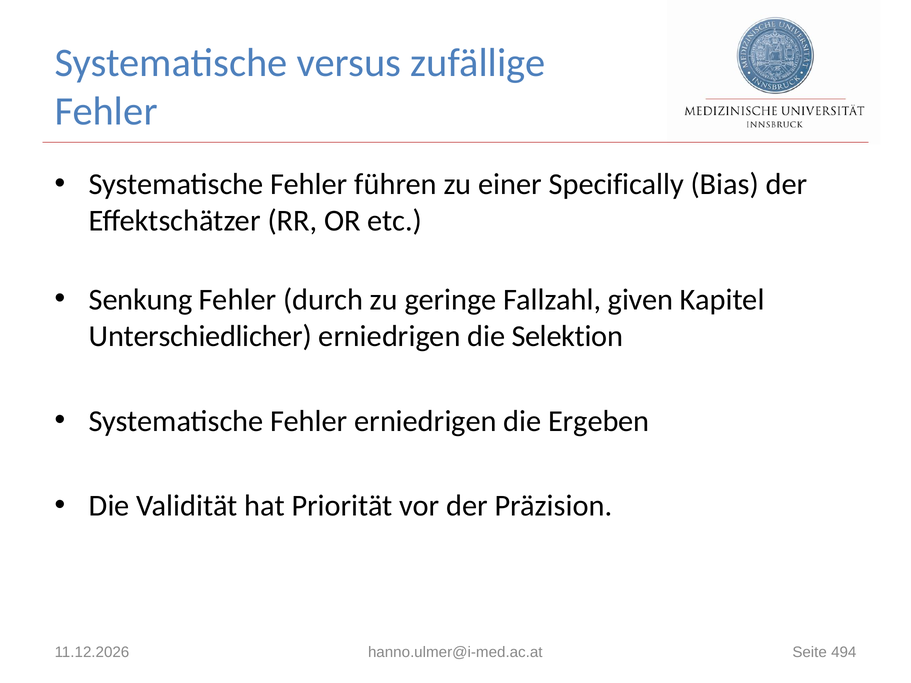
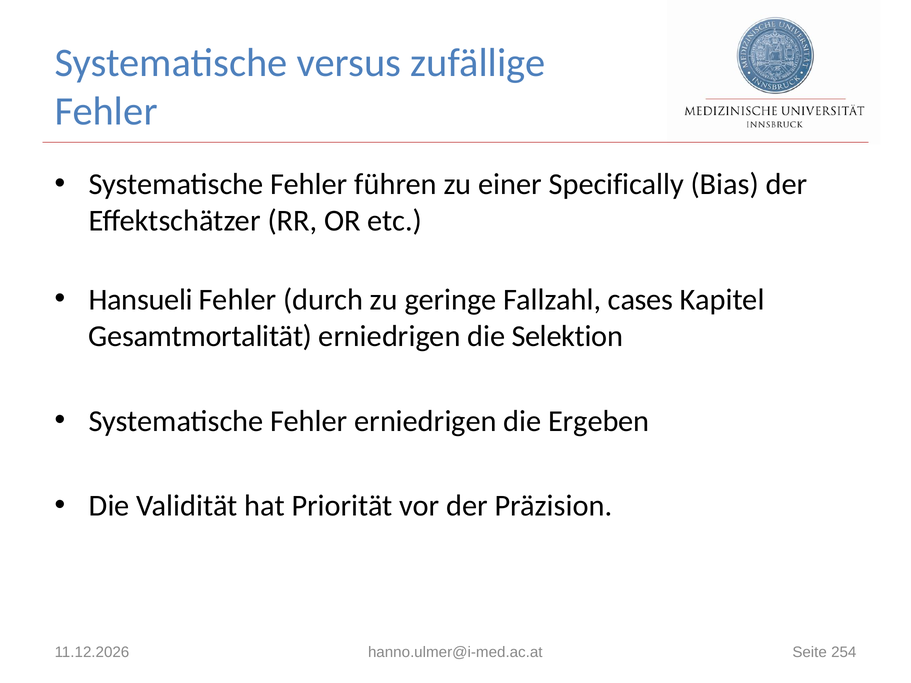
Senkung: Senkung -> Hansueli
given: given -> cases
Unterschiedlicher: Unterschiedlicher -> Gesamtmortalität
494: 494 -> 254
